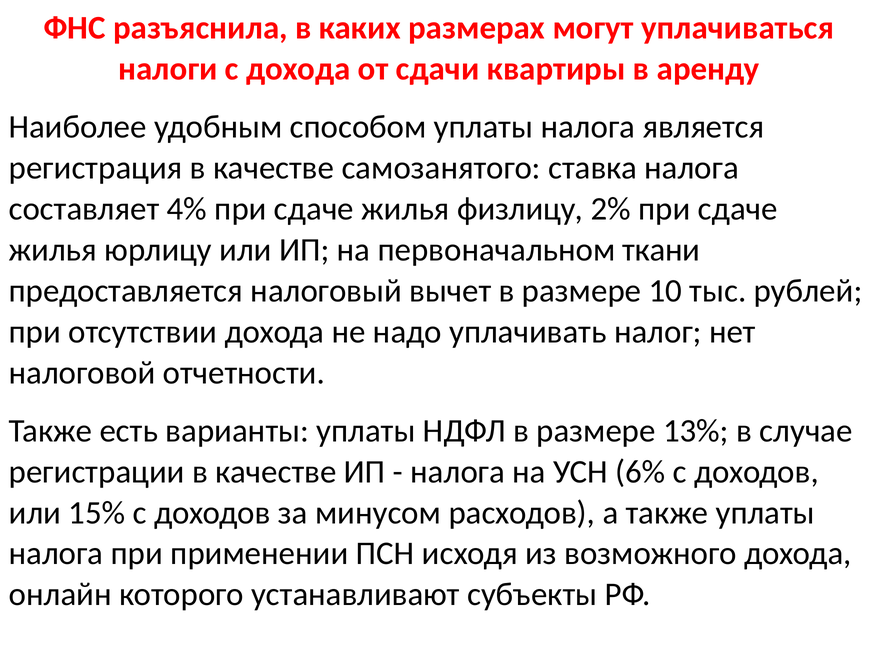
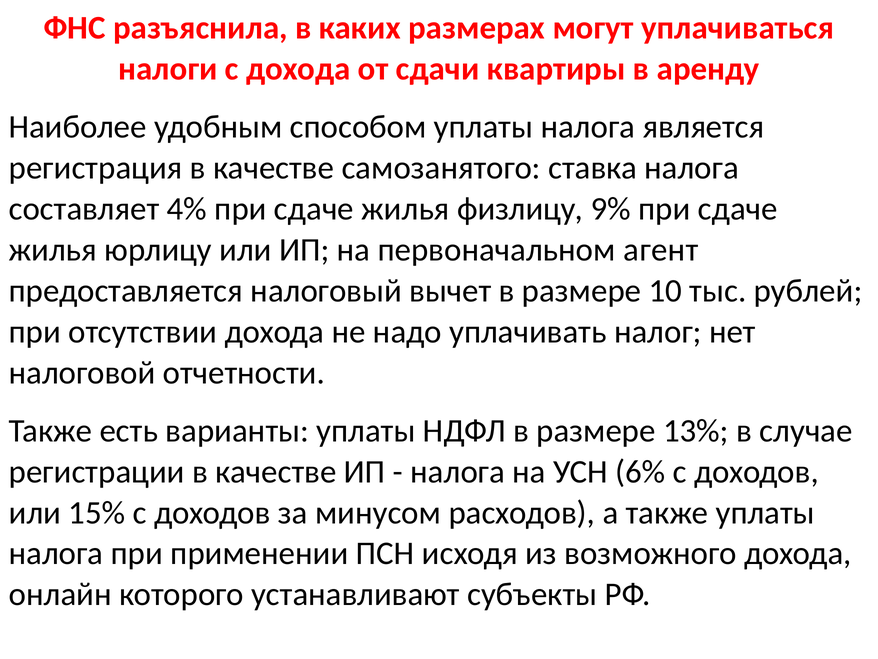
2%: 2% -> 9%
ткани: ткани -> агент
